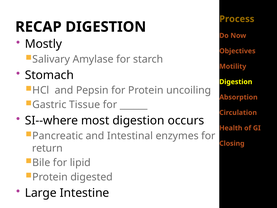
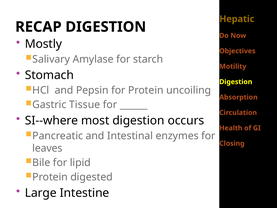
Process: Process -> Hepatic
return: return -> leaves
